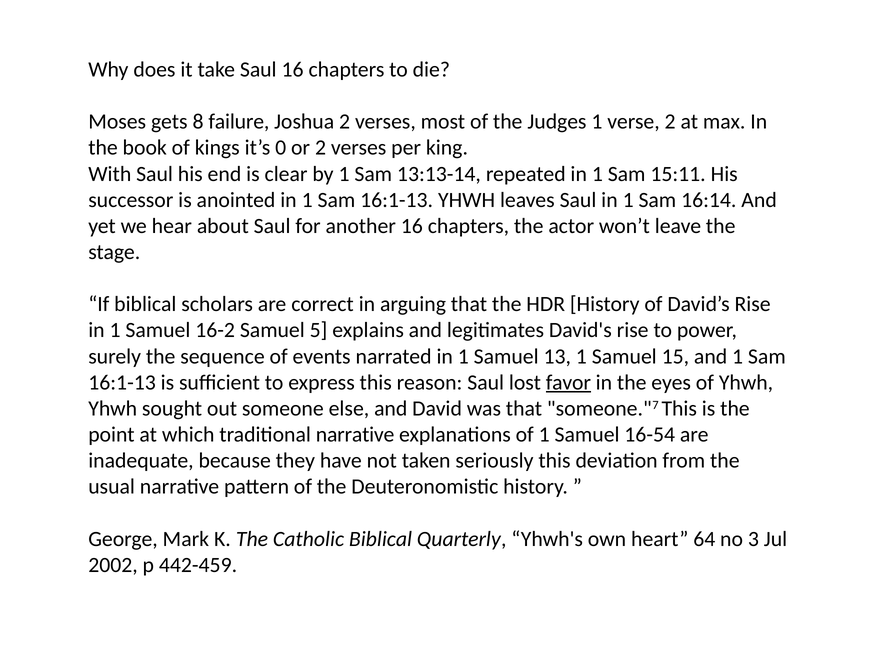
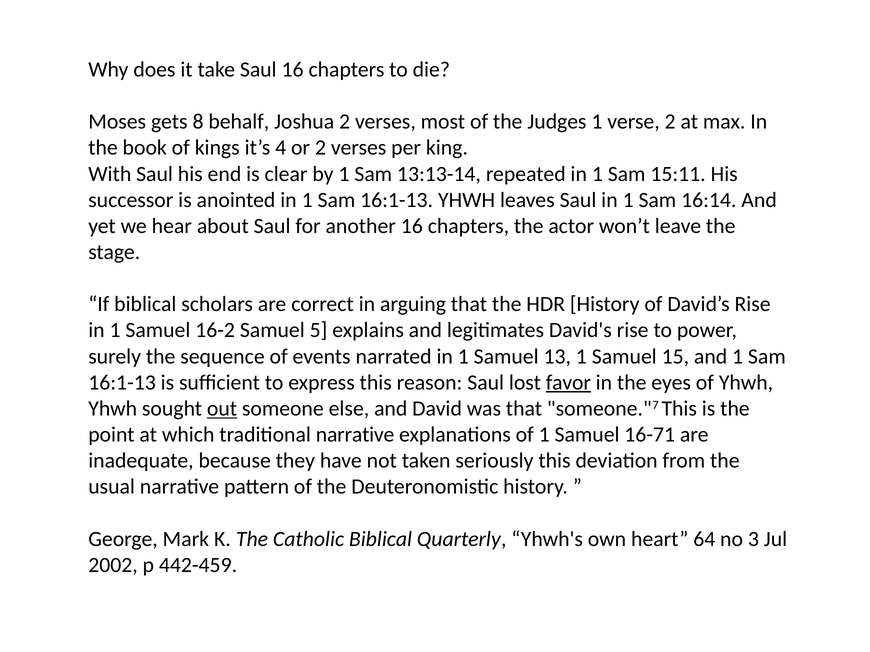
failure: failure -> behalf
0: 0 -> 4
out underline: none -> present
16-54: 16-54 -> 16-71
